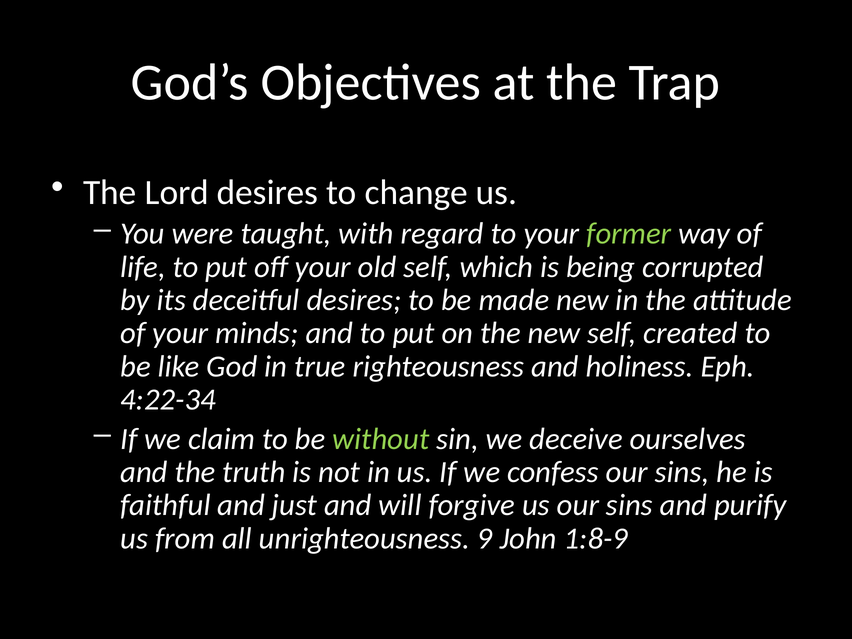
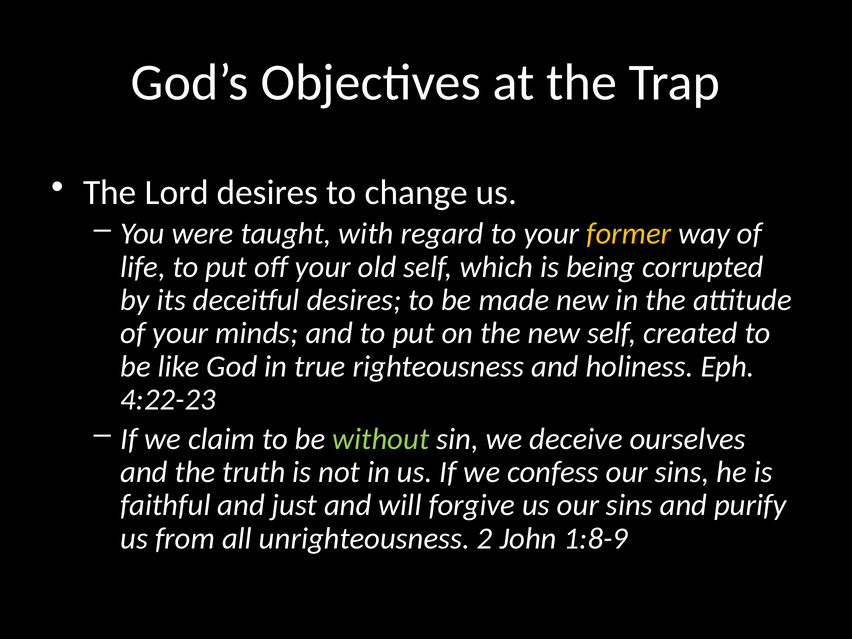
former colour: light green -> yellow
4:22-34: 4:22-34 -> 4:22-23
9: 9 -> 2
